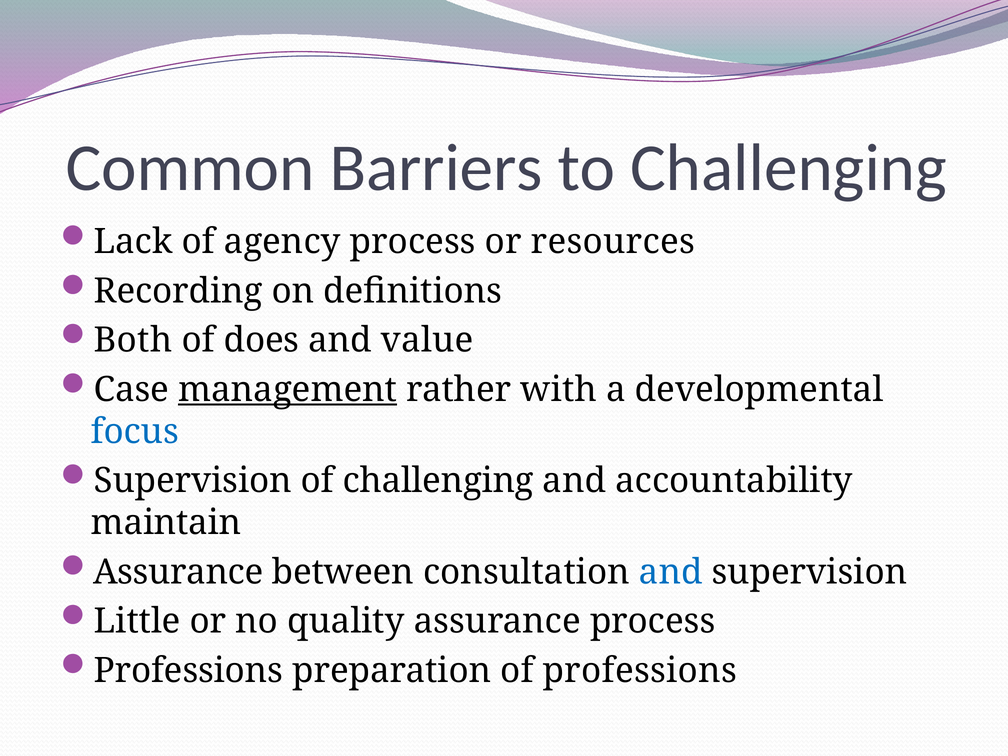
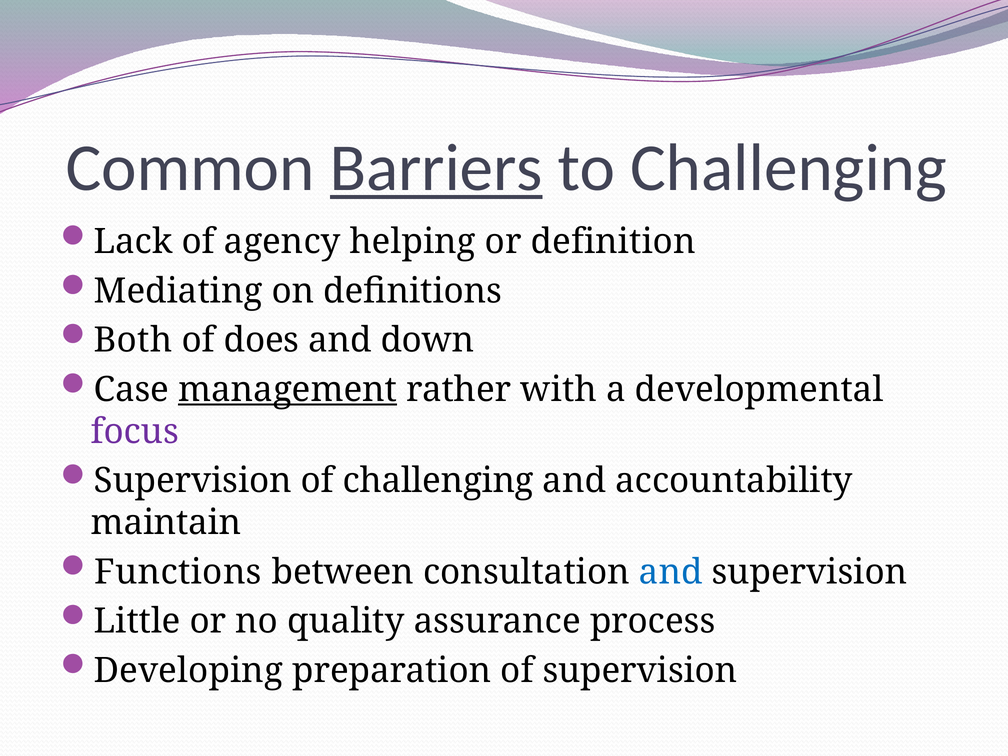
Barriers underline: none -> present
agency process: process -> helping
resources: resources -> definition
Recording: Recording -> Mediating
value: value -> down
focus colour: blue -> purple
Assurance at (178, 572): Assurance -> Functions
Professions at (188, 671): Professions -> Developing
of professions: professions -> supervision
